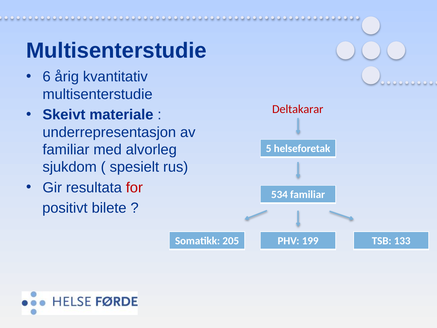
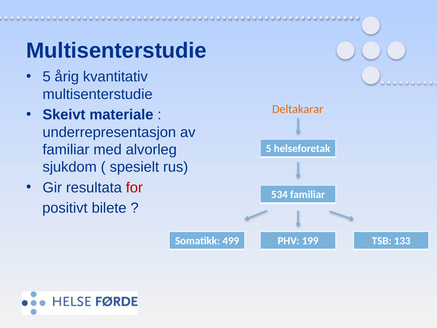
6 at (47, 77): 6 -> 5
Deltakarar colour: red -> orange
205: 205 -> 499
